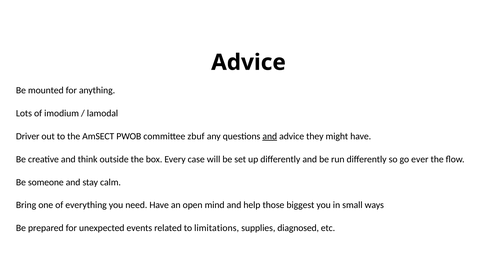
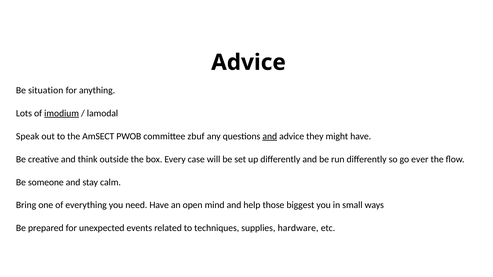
mounted: mounted -> situation
imodium underline: none -> present
Driver: Driver -> Speak
limitations: limitations -> techniques
diagnosed: diagnosed -> hardware
